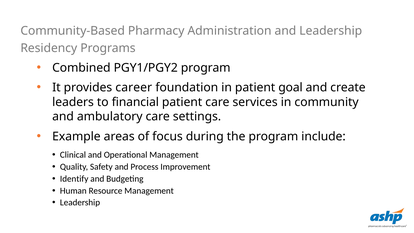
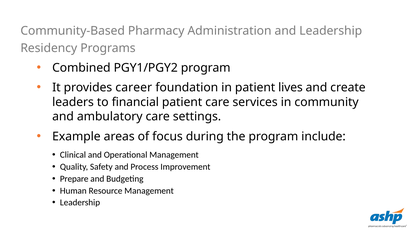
goal: goal -> lives
Identify: Identify -> Prepare
